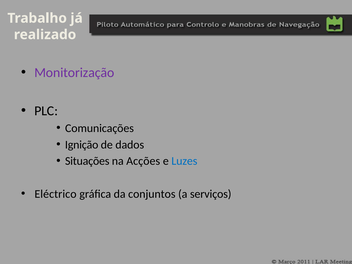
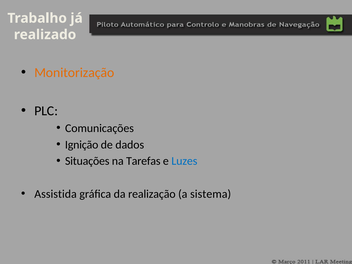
Monitorização colour: purple -> orange
Acções: Acções -> Tarefas
Eléctrico: Eléctrico -> Assistida
conjuntos: conjuntos -> realização
serviços: serviços -> sistema
